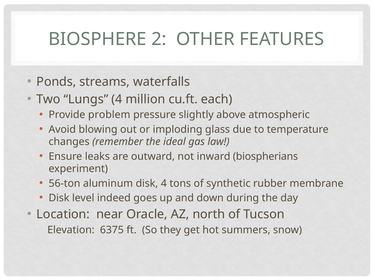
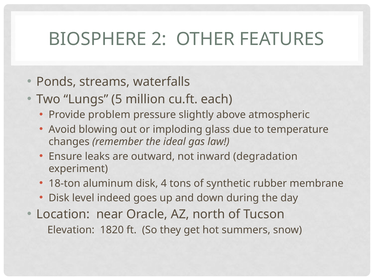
Lungs 4: 4 -> 5
biospherians: biospherians -> degradation
56-ton: 56-ton -> 18-ton
6375: 6375 -> 1820
